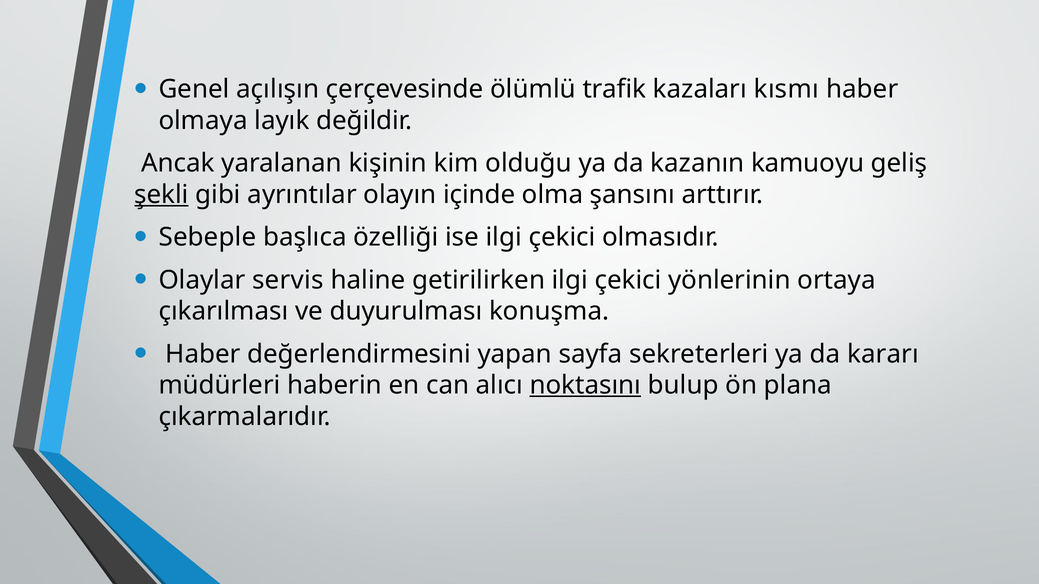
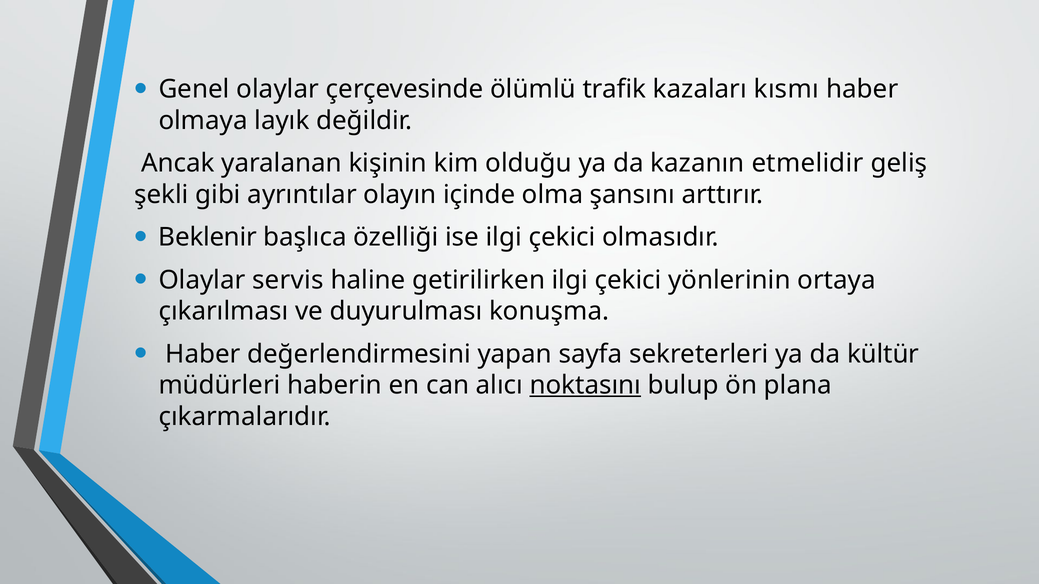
Genel açılışın: açılışın -> olaylar
kamuoyu: kamuoyu -> etmelidir
şekli underline: present -> none
Sebeple: Sebeple -> Beklenir
kararı: kararı -> kültür
